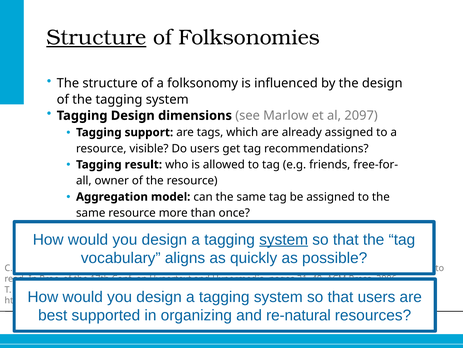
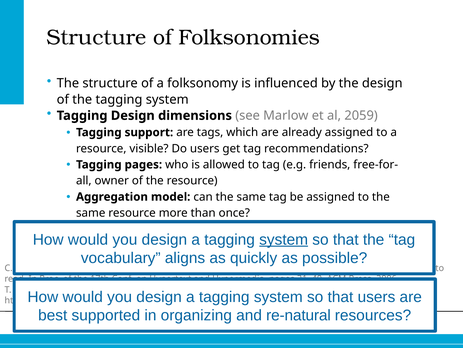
Structure at (96, 37) underline: present -> none
2097: 2097 -> 2059
Tagging result: result -> pages
